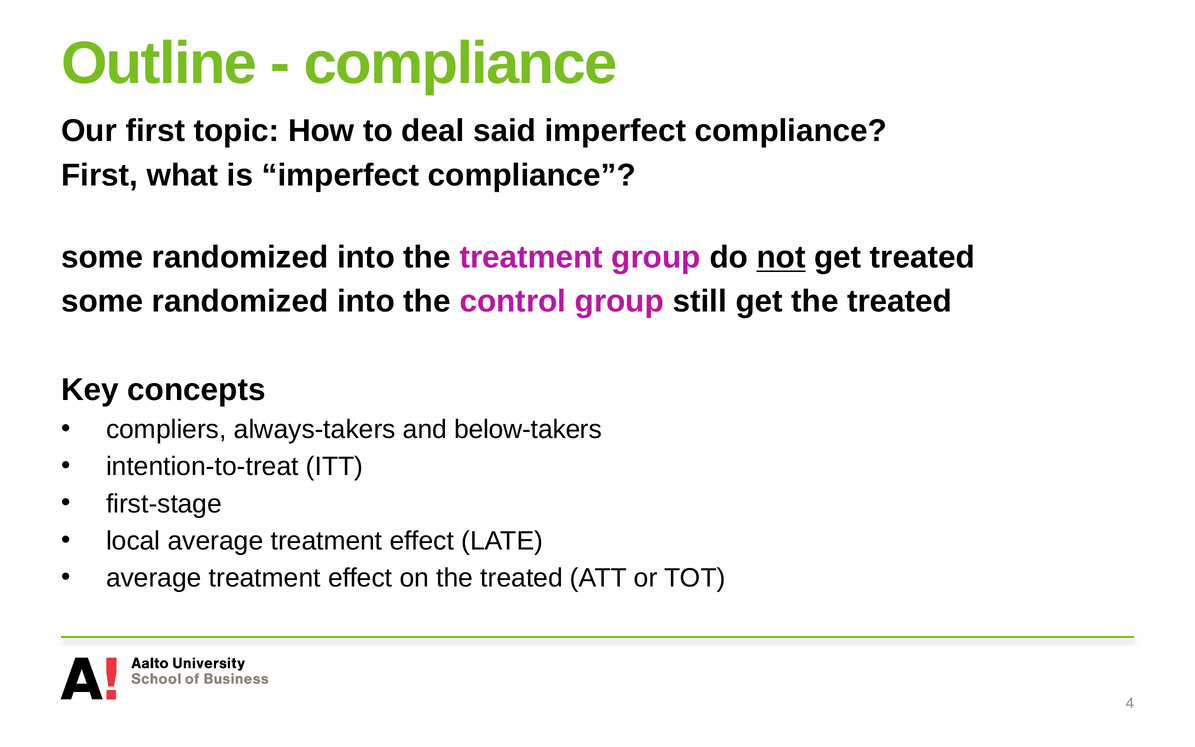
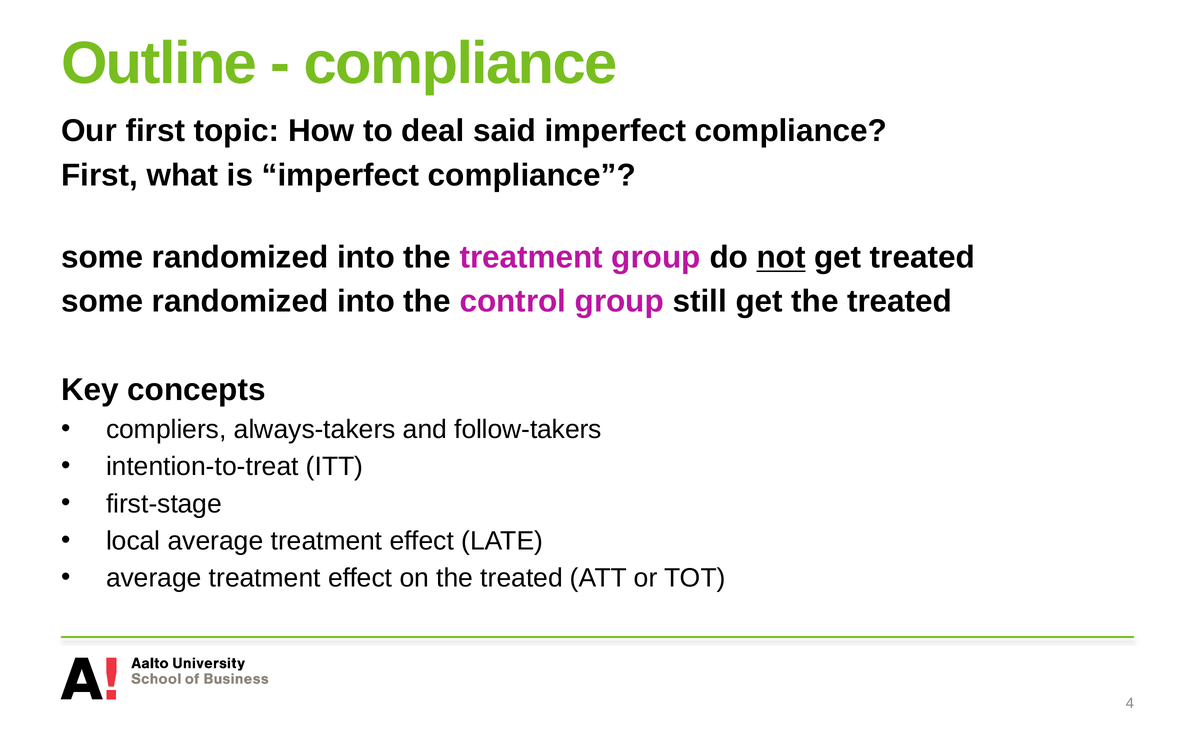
below-takers: below-takers -> follow-takers
